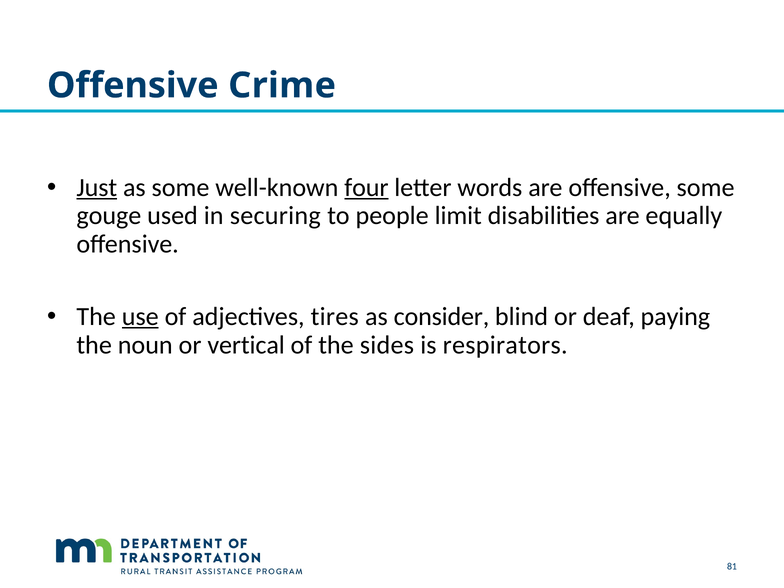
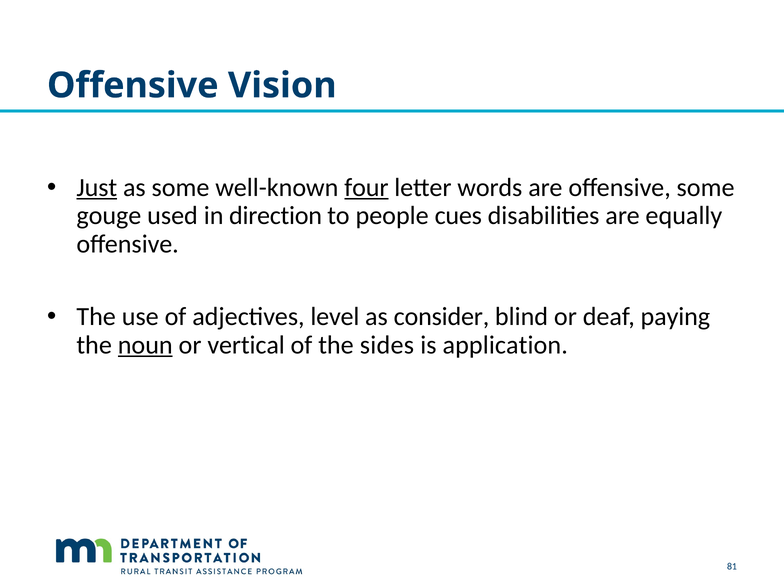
Crime: Crime -> Vision
securing: securing -> direction
limit: limit -> cues
use underline: present -> none
tires: tires -> level
noun underline: none -> present
respirators: respirators -> application
